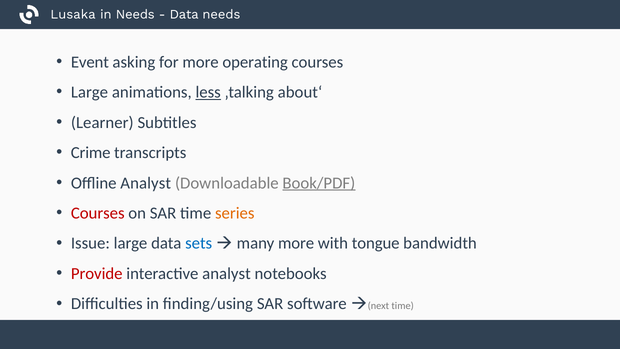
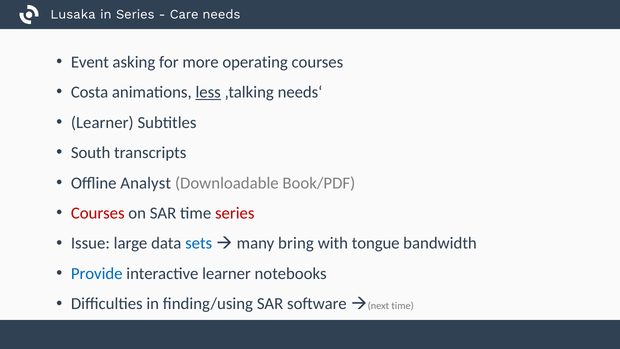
in Needs: Needs -> Series
Data at (184, 14): Data -> Care
Large at (89, 92): Large -> Costa
about‘: about‘ -> needs‘
Crime: Crime -> South
Book/PDF underline: present -> none
series at (235, 213) colour: orange -> red
many more: more -> bring
Provide colour: red -> blue
interactive analyst: analyst -> learner
